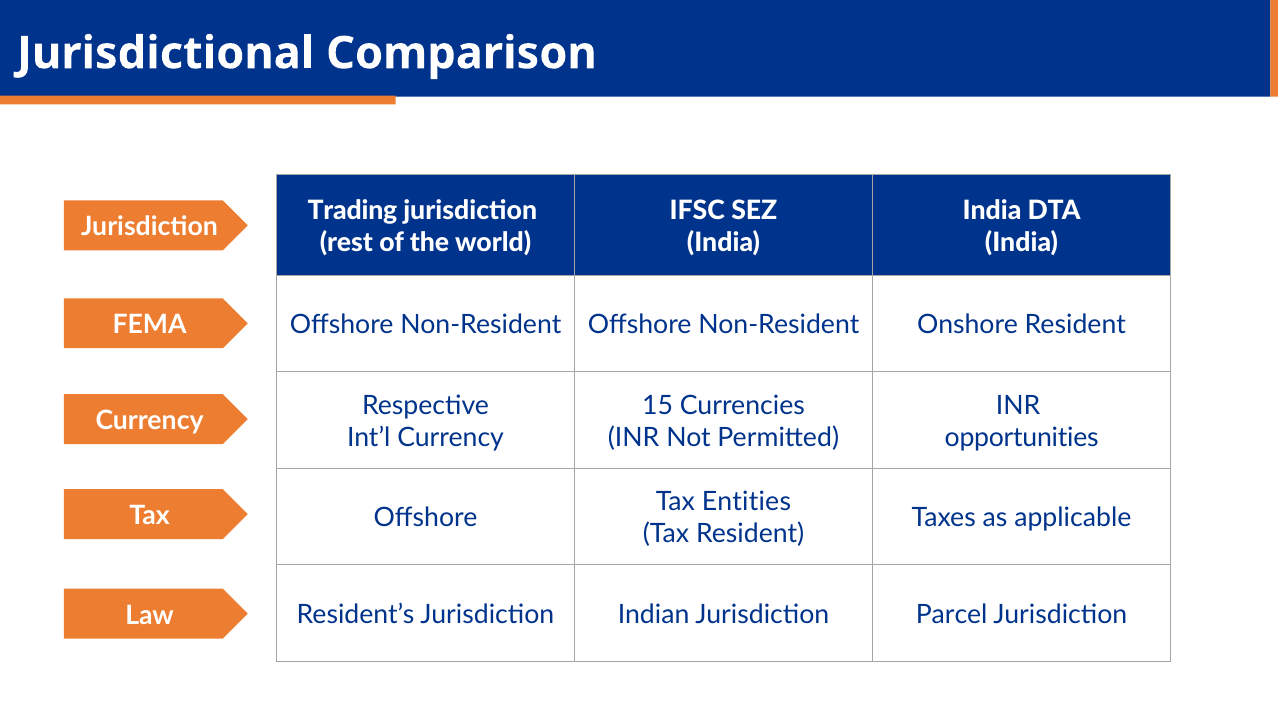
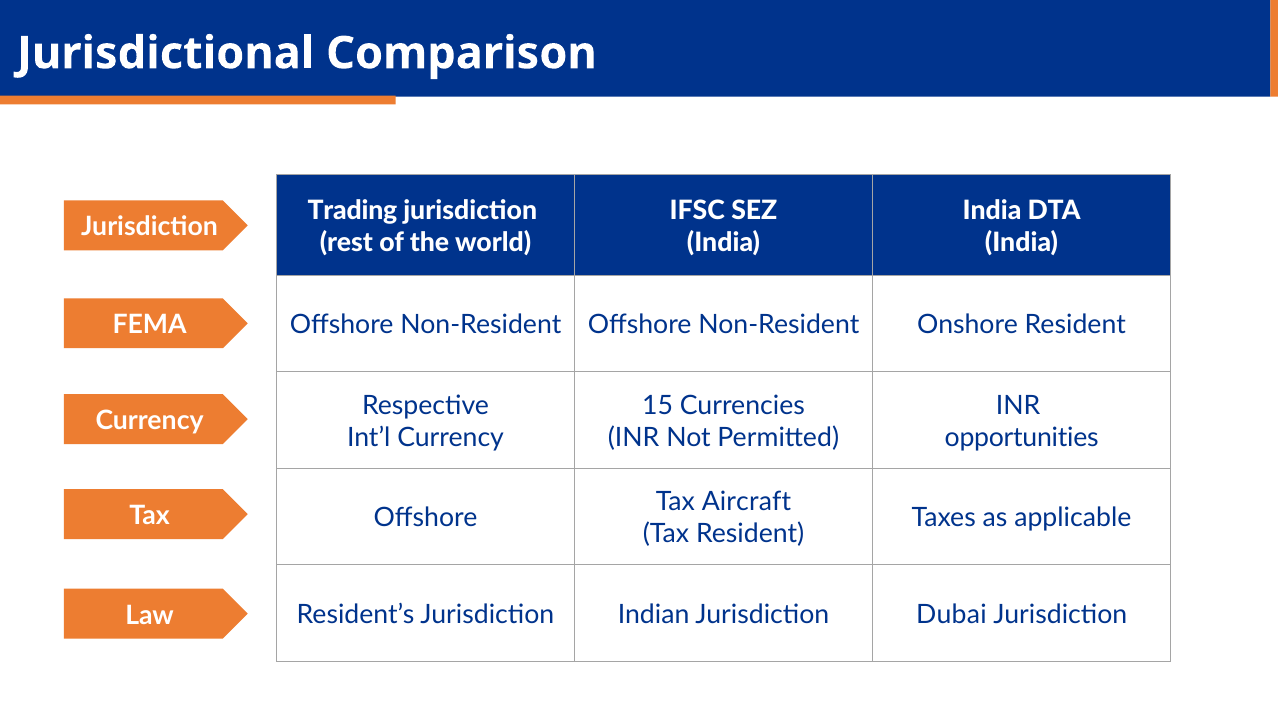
Entities: Entities -> Aircraft
Parcel: Parcel -> Dubai
